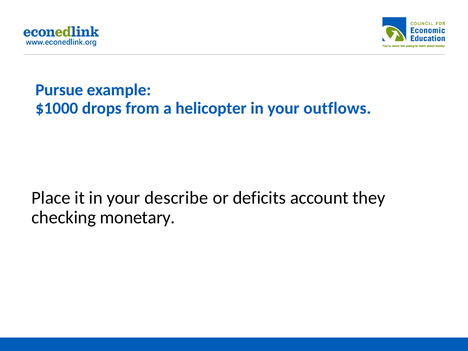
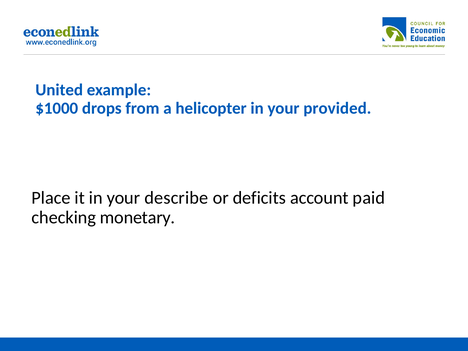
Pursue: Pursue -> United
outflows: outflows -> provided
they: they -> paid
